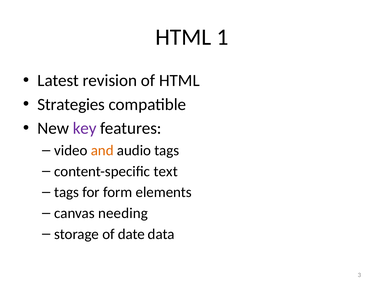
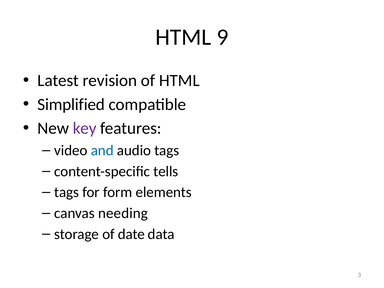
1: 1 -> 9
Strategies: Strategies -> Simplified
and colour: orange -> blue
text: text -> tells
